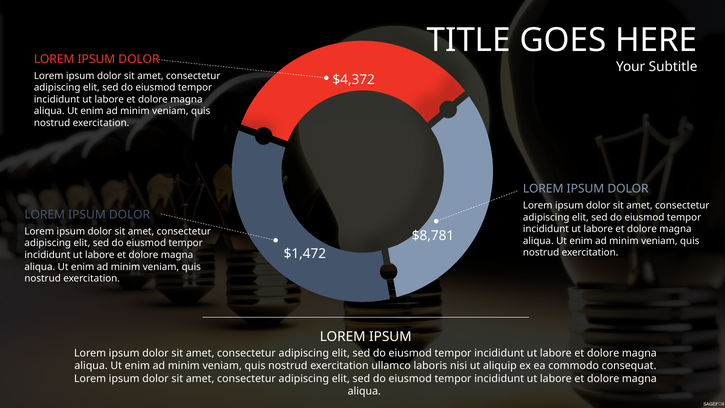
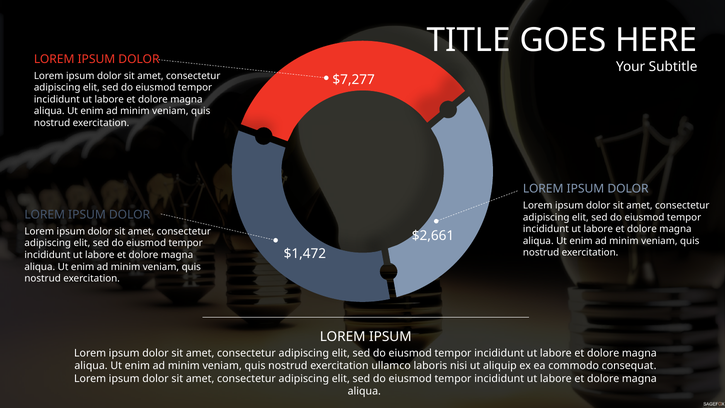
$4,372: $4,372 -> $7,277
$8,781: $8,781 -> $2,661
